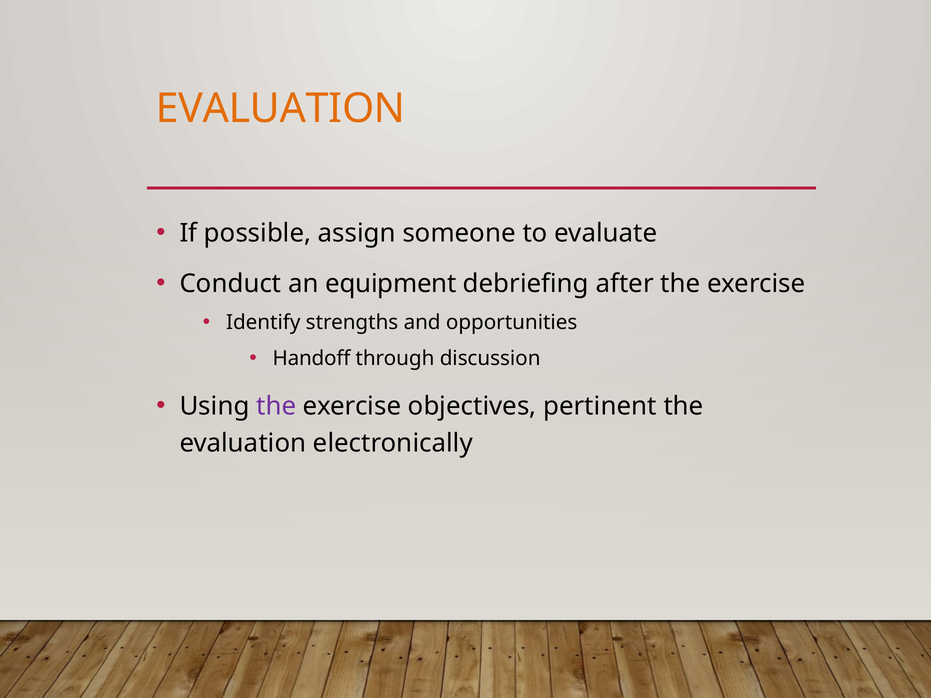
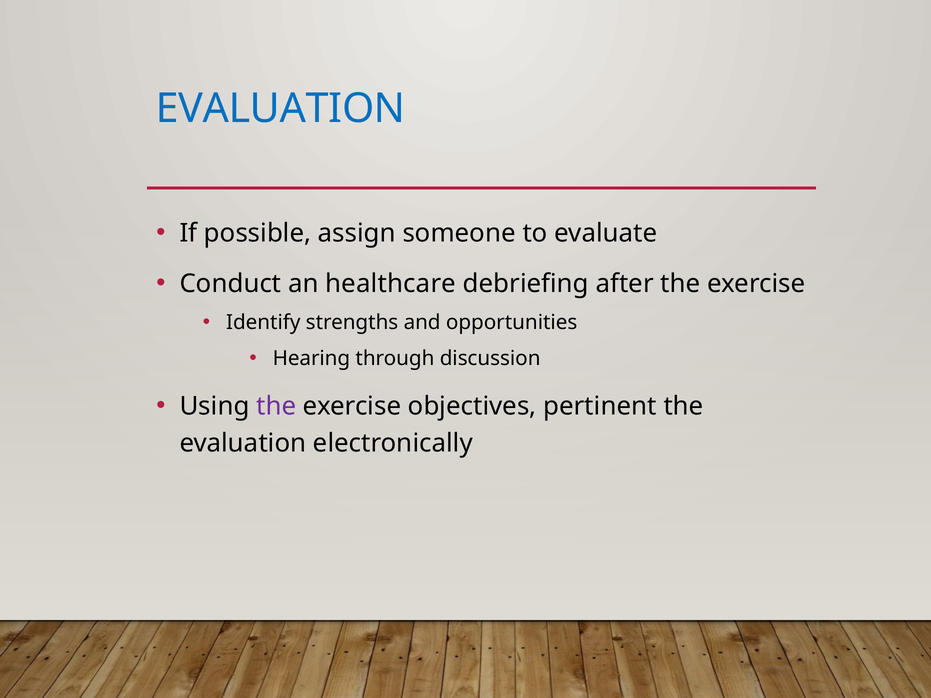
EVALUATION at (281, 109) colour: orange -> blue
equipment: equipment -> healthcare
Handoff: Handoff -> Hearing
